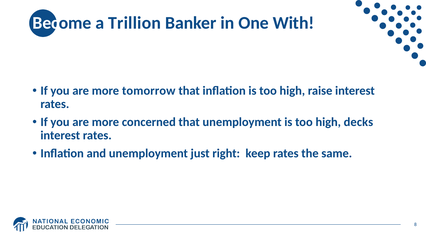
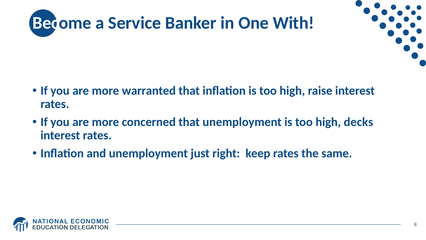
Trillion: Trillion -> Service
tomorrow: tomorrow -> warranted
